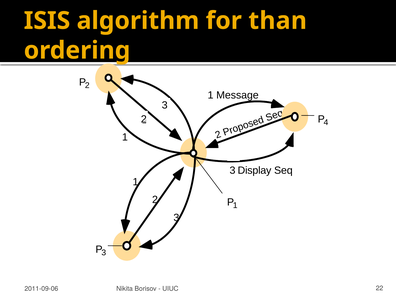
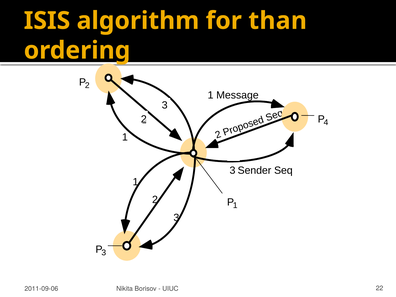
Display: Display -> Sender
